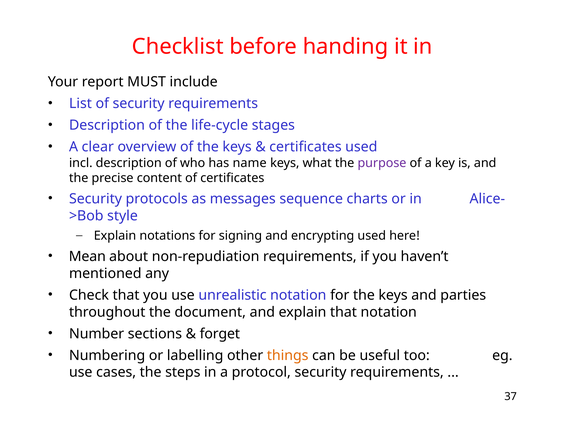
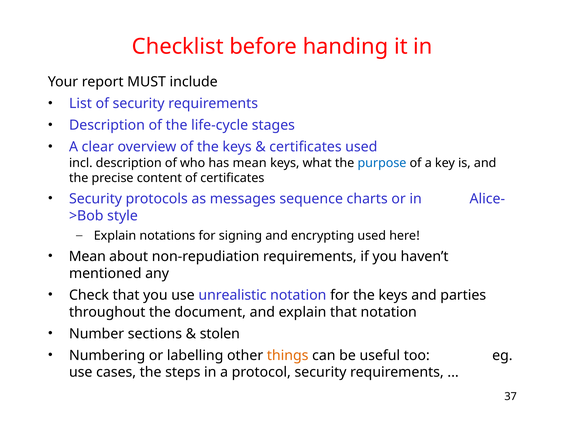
has name: name -> mean
purpose colour: purple -> blue
forget: forget -> stolen
